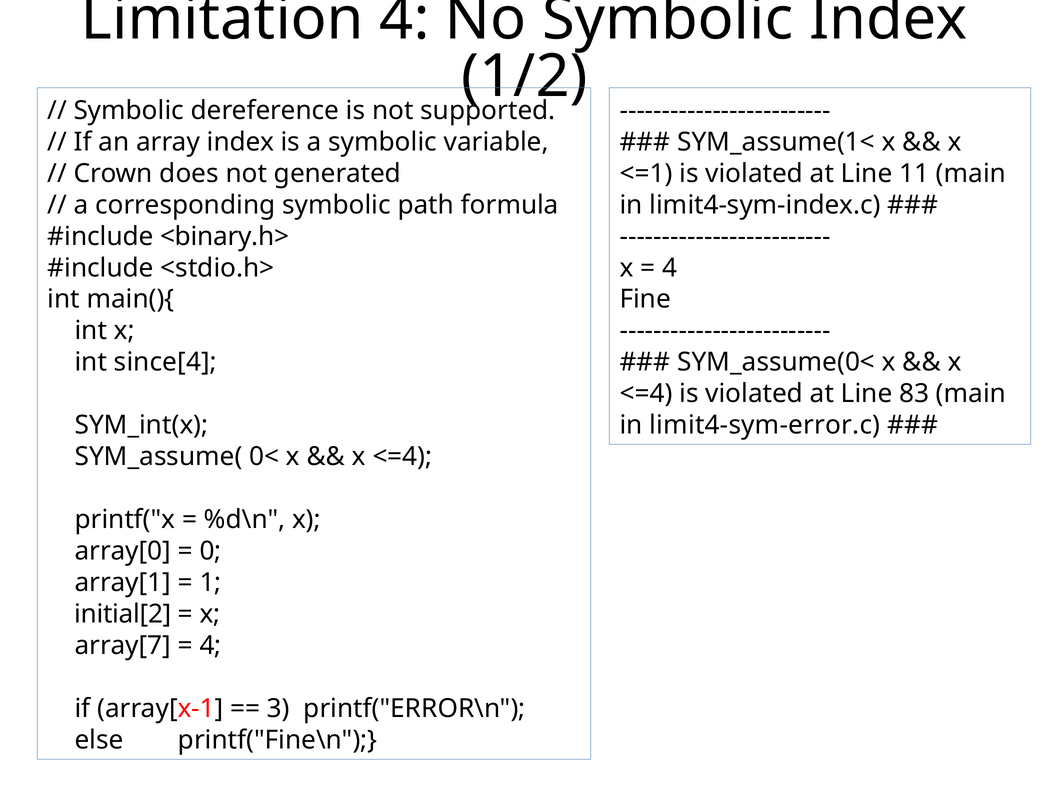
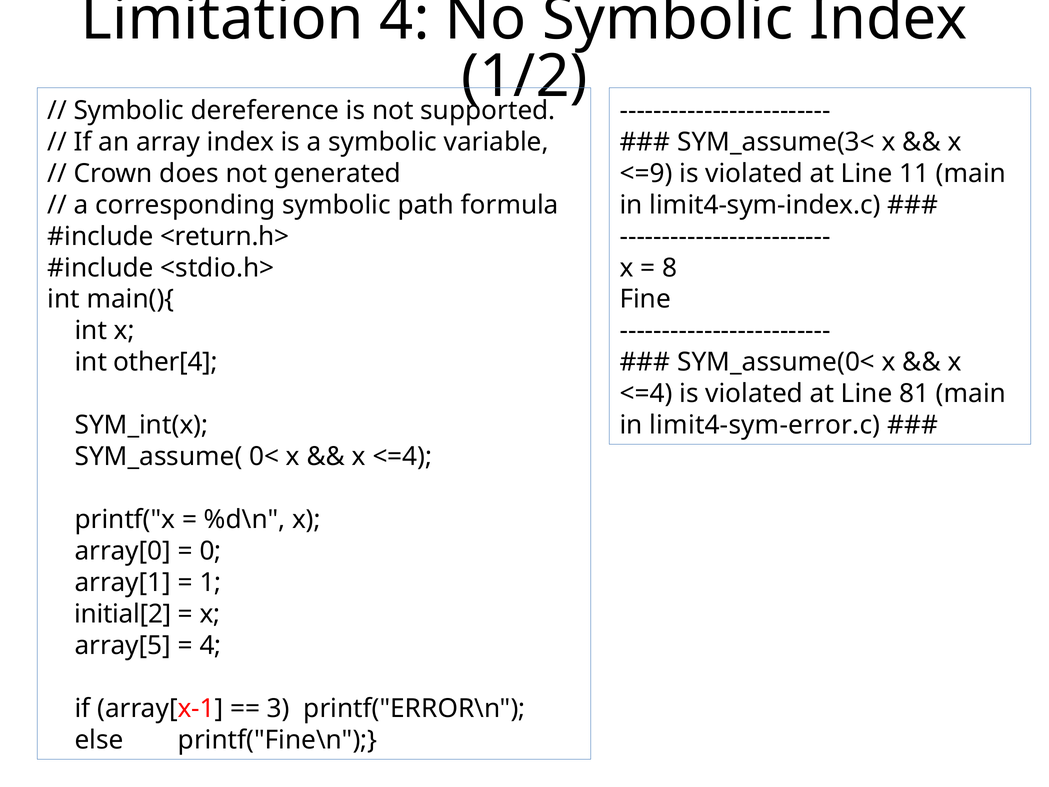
SYM_assume(1<: SYM_assume(1< -> SYM_assume(3<
<=1: <=1 -> <=9
<binary.h>: <binary.h> -> <return.h>
4 at (670, 268): 4 -> 8
since[4: since[4 -> other[4
83: 83 -> 81
array[7: array[7 -> array[5
